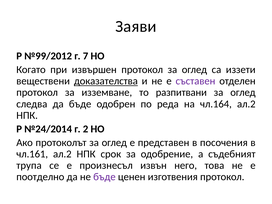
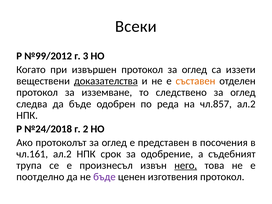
Заяви: Заяви -> Всеки
7: 7 -> 3
съставен colour: purple -> orange
разпитвани: разпитвани -> следствено
чл.164: чл.164 -> чл.857
№24/2014: №24/2014 -> №24/2018
него underline: none -> present
